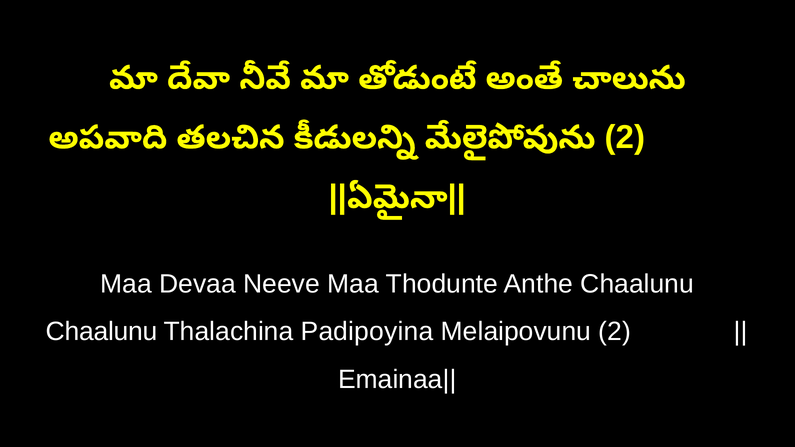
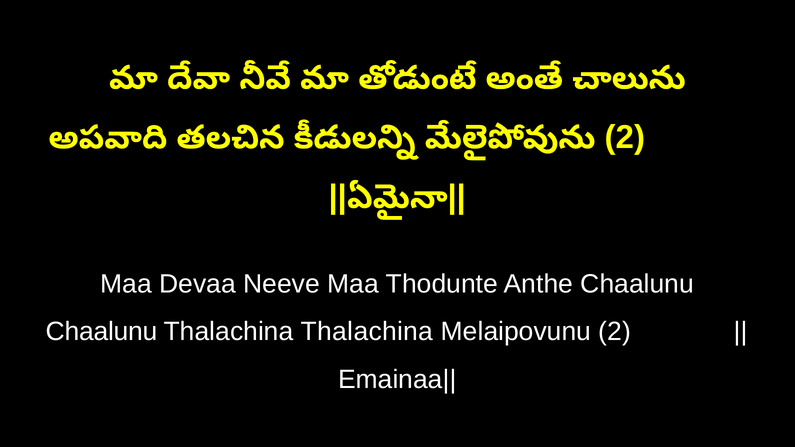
Thalachina Padipoyina: Padipoyina -> Thalachina
